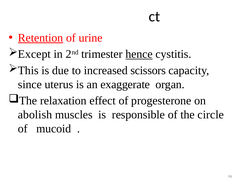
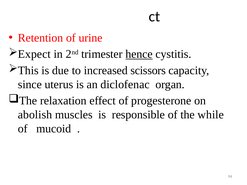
Retention underline: present -> none
Except: Except -> Expect
exaggerate: exaggerate -> diclofenac
circle: circle -> while
